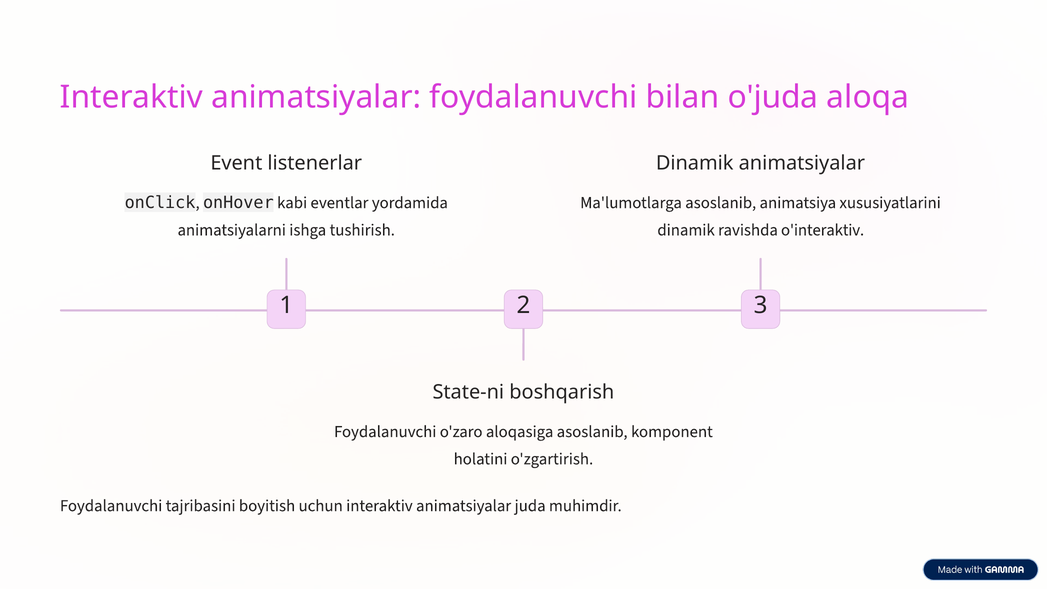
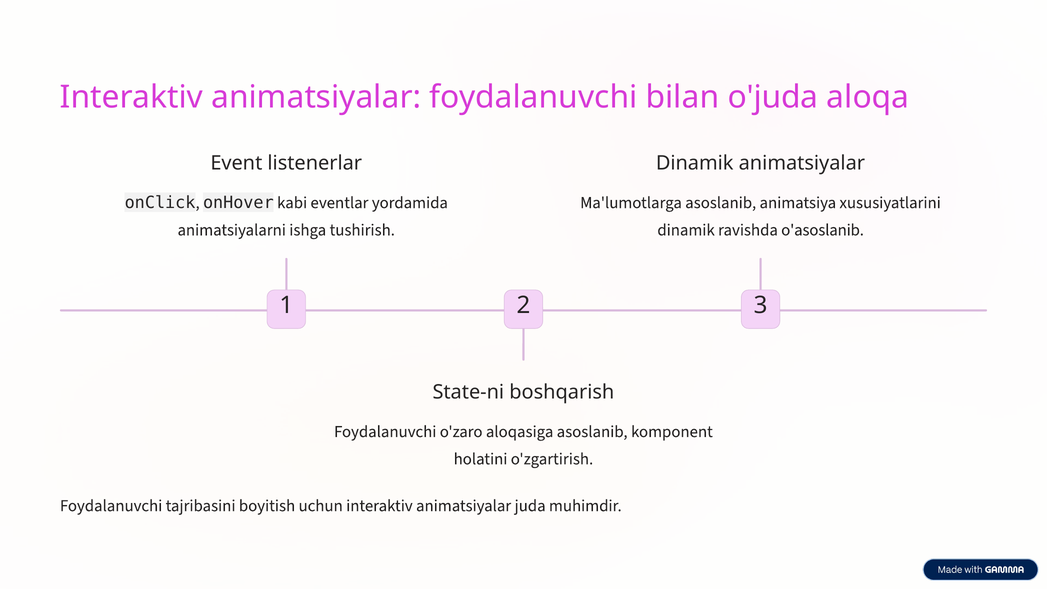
o'interaktiv: o'interaktiv -> o'asoslanib
